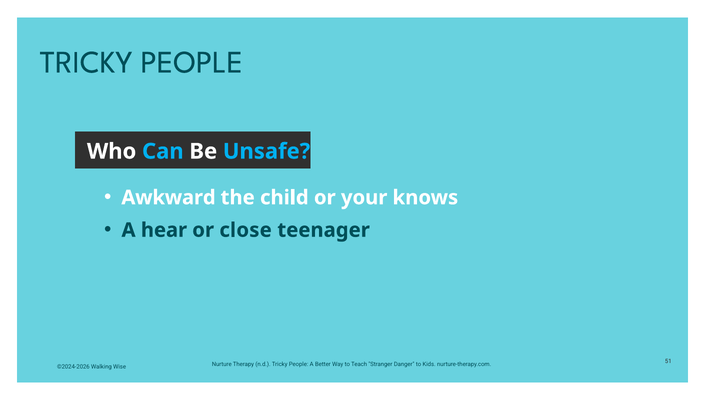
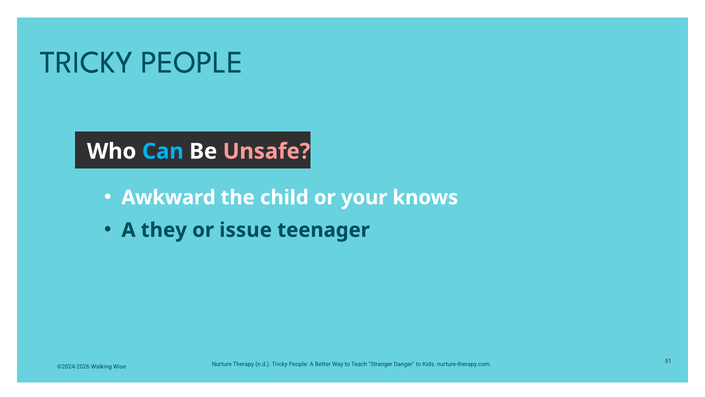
Unsafe colour: light blue -> pink
hear: hear -> they
close: close -> issue
